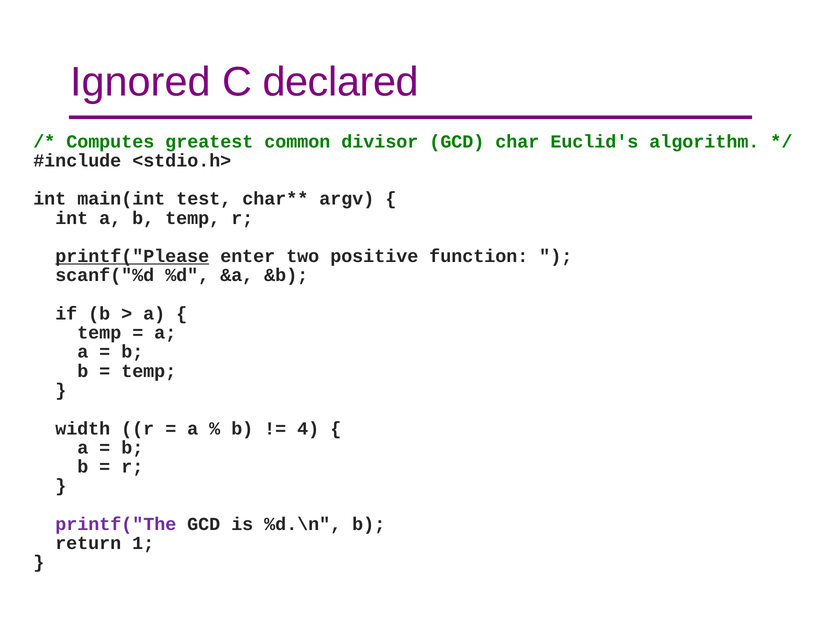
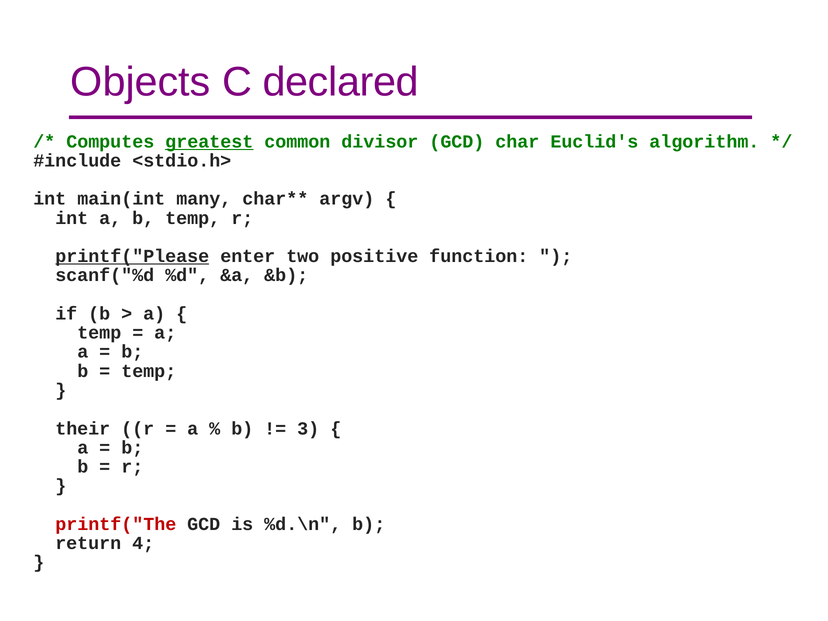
Ignored: Ignored -> Objects
greatest underline: none -> present
test: test -> many
width: width -> their
4: 4 -> 3
printf("The colour: purple -> red
1: 1 -> 4
